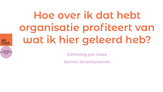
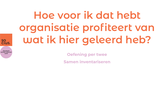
over: over -> voor
